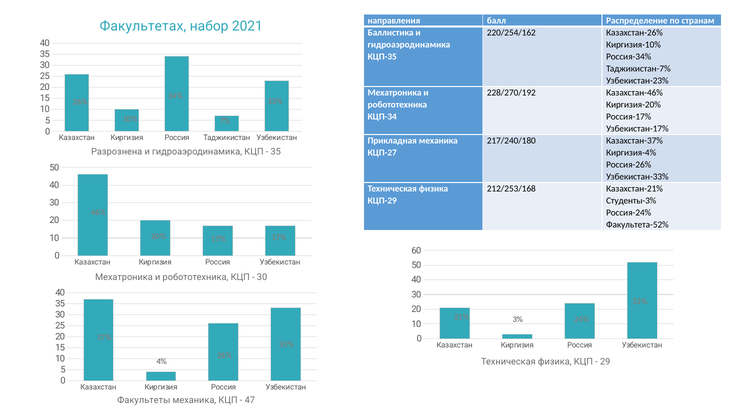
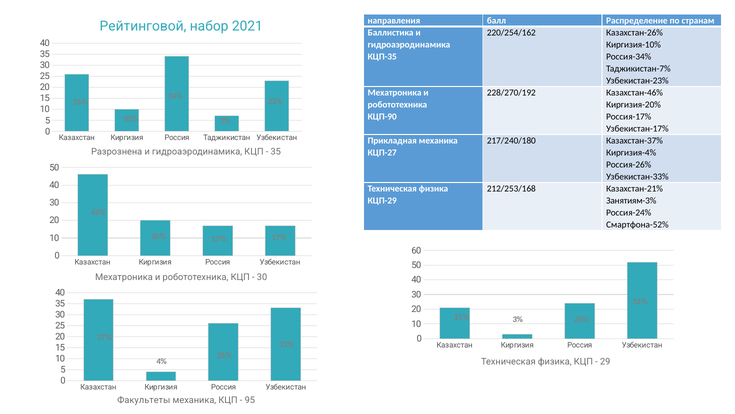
Факультетах: Факультетах -> Рейтинговой
КЦП-34: КЦП-34 -> КЦП-90
Студенты-3%: Студенты-3% -> Занятиям-3%
Факультета-52%: Факультета-52% -> Смартфона-52%
47: 47 -> 95
